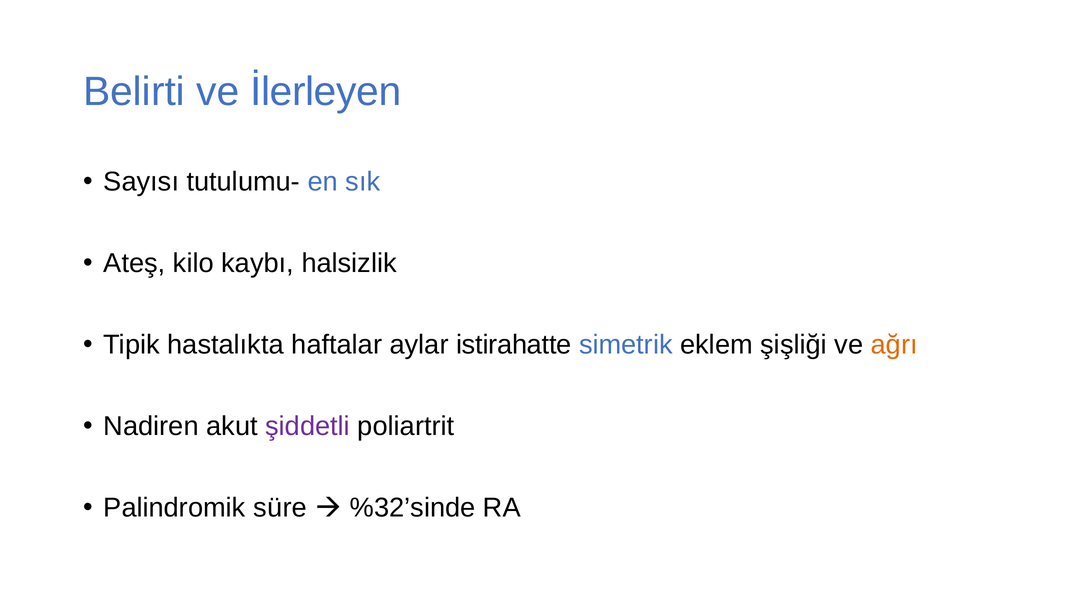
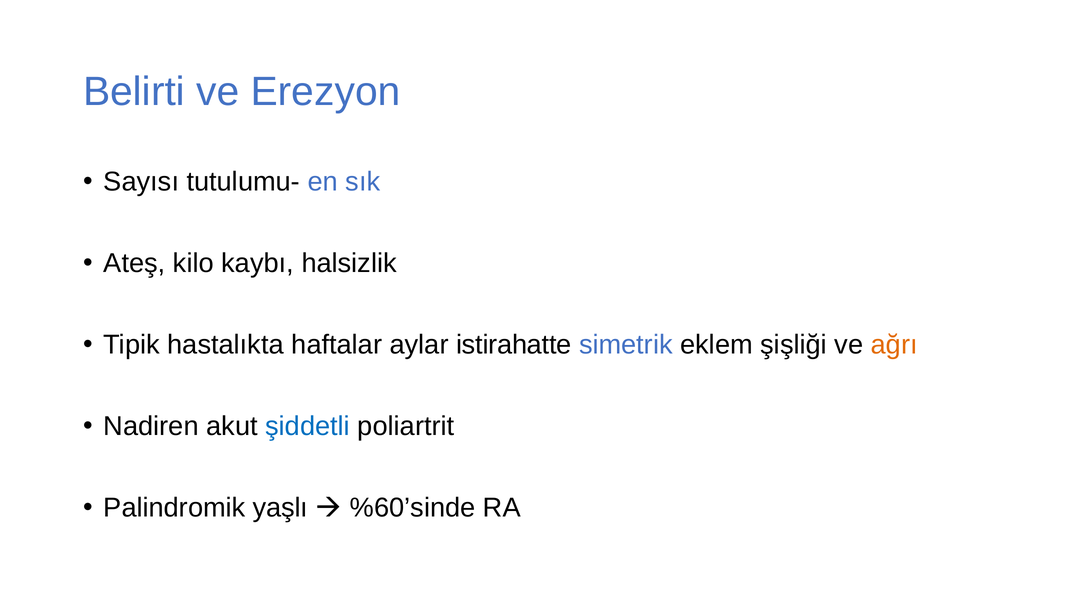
İlerleyen: İlerleyen -> Erezyon
şiddetli colour: purple -> blue
süre: süre -> yaşlı
%32’sinde: %32’sinde -> %60’sinde
